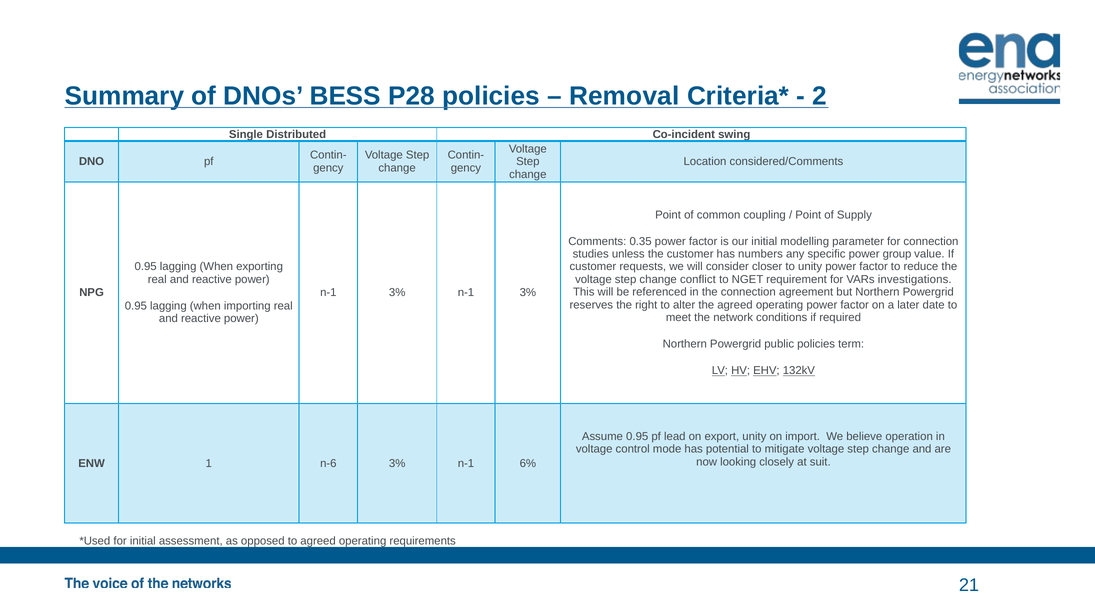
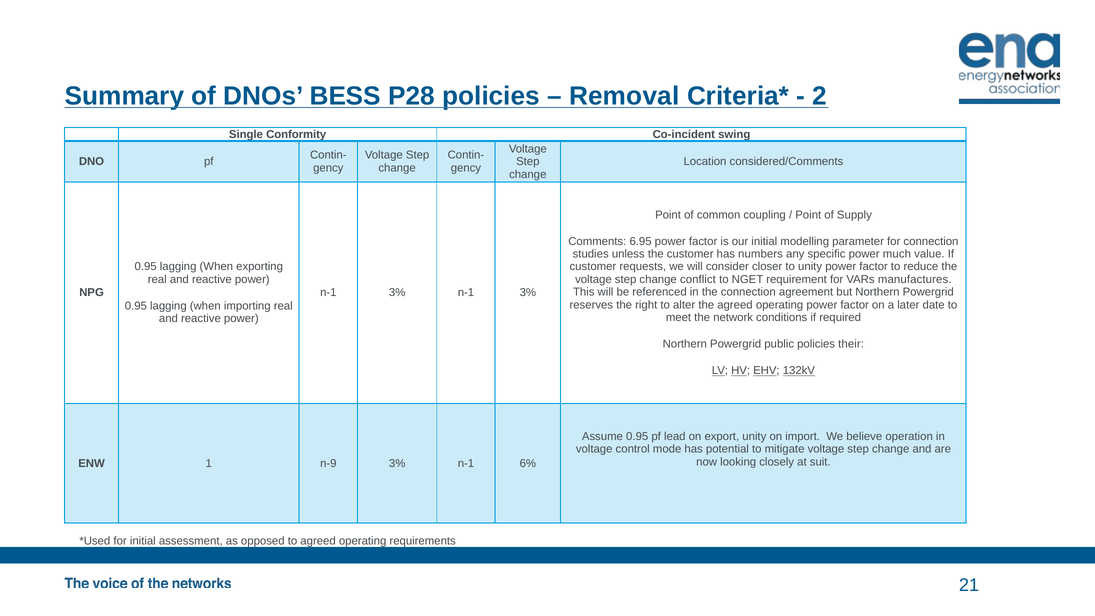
Distributed: Distributed -> Conformity
0.35: 0.35 -> 6.95
group: group -> much
investigations: investigations -> manufactures
term: term -> their
n-6: n-6 -> n-9
